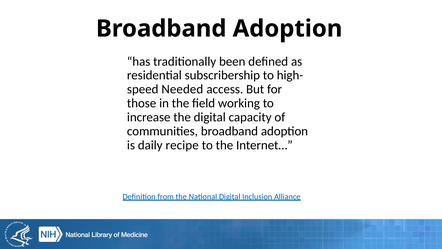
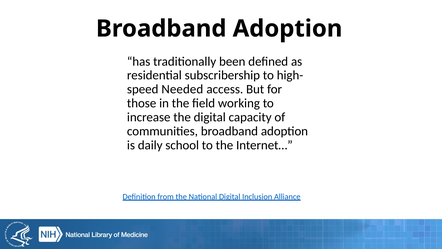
recipe: recipe -> school
